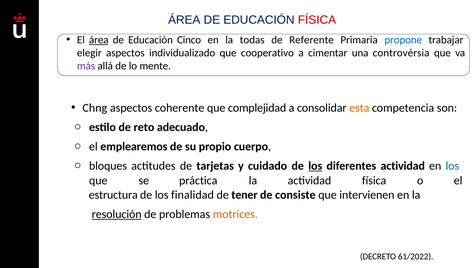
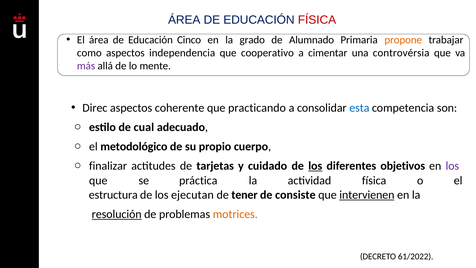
área at (99, 40) underline: present -> none
todas: todas -> grado
Referente: Referente -> Alumnado
propone colour: blue -> orange
elegir: elegir -> como
individualizado: individualizado -> independencia
Chng: Chng -> Direc
complejidad: complejidad -> practicando
esta colour: orange -> blue
reto: reto -> cual
emplearemos: emplearemos -> metodológico
bloques: bloques -> finalizar
diferentes actividad: actividad -> objetivos
los at (452, 166) colour: blue -> purple
finalidad: finalidad -> ejecutan
intervienen underline: none -> present
